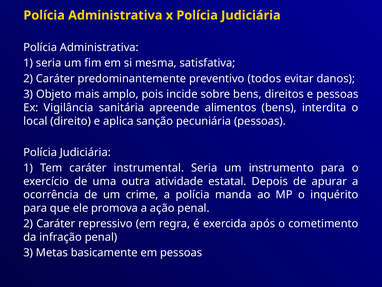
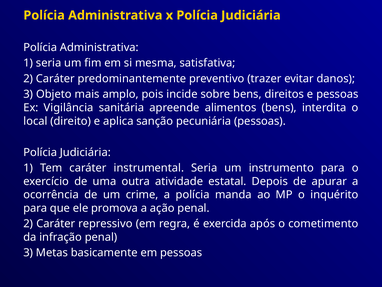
todos: todos -> trazer
